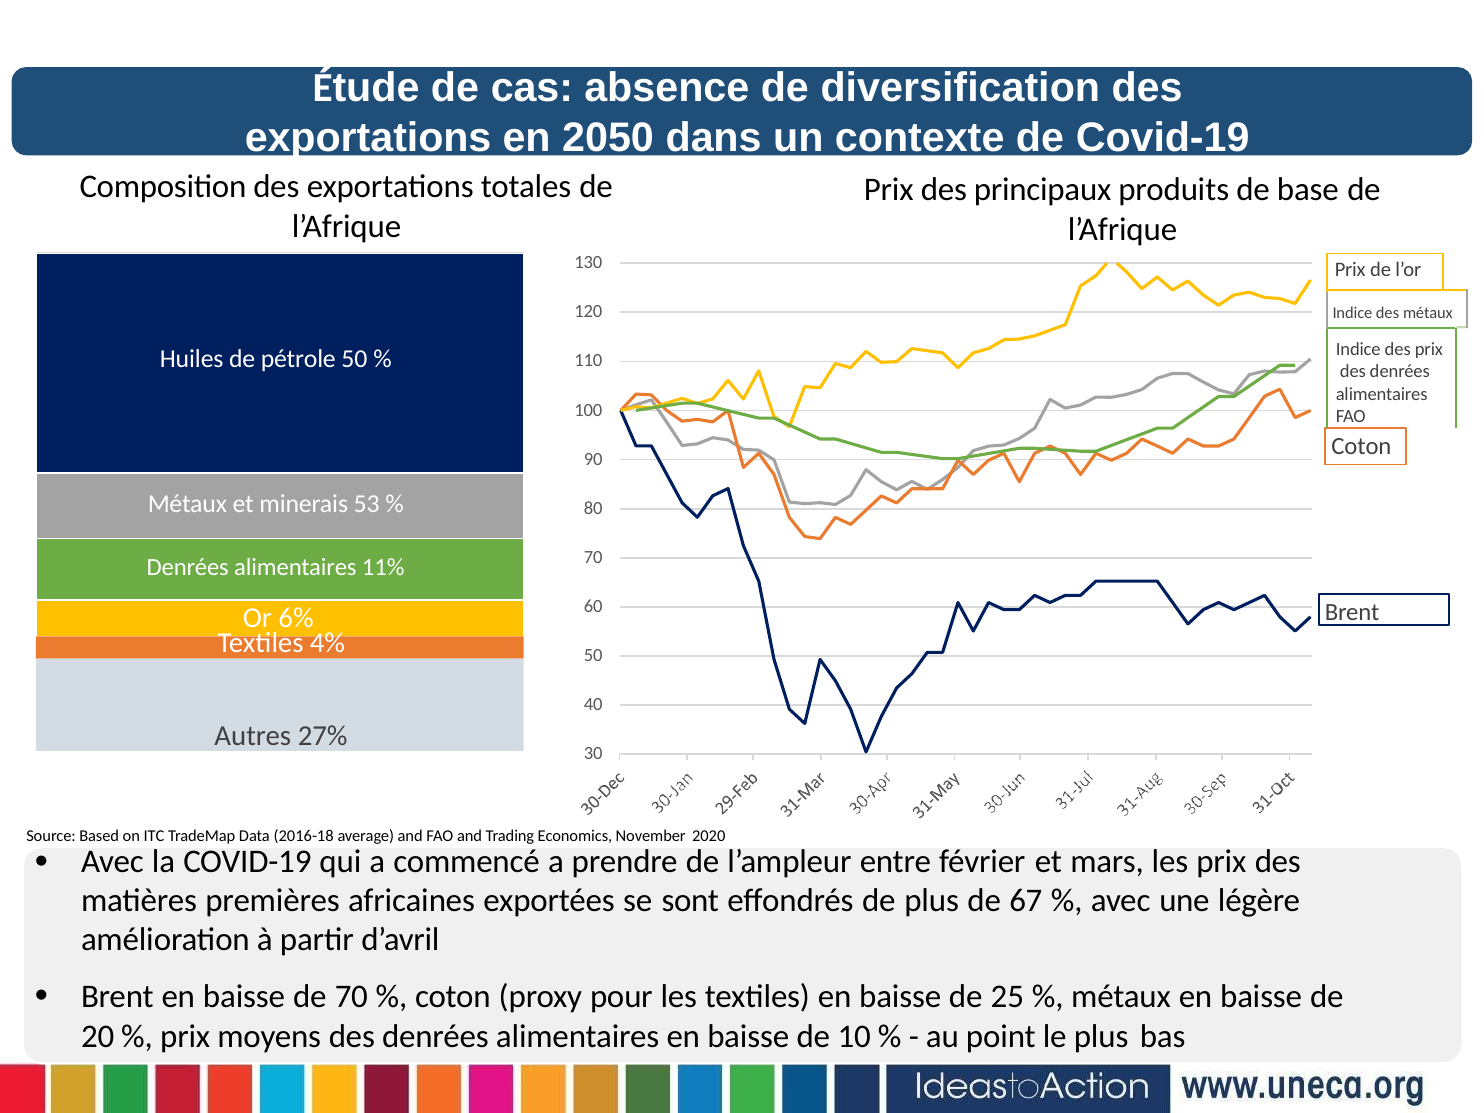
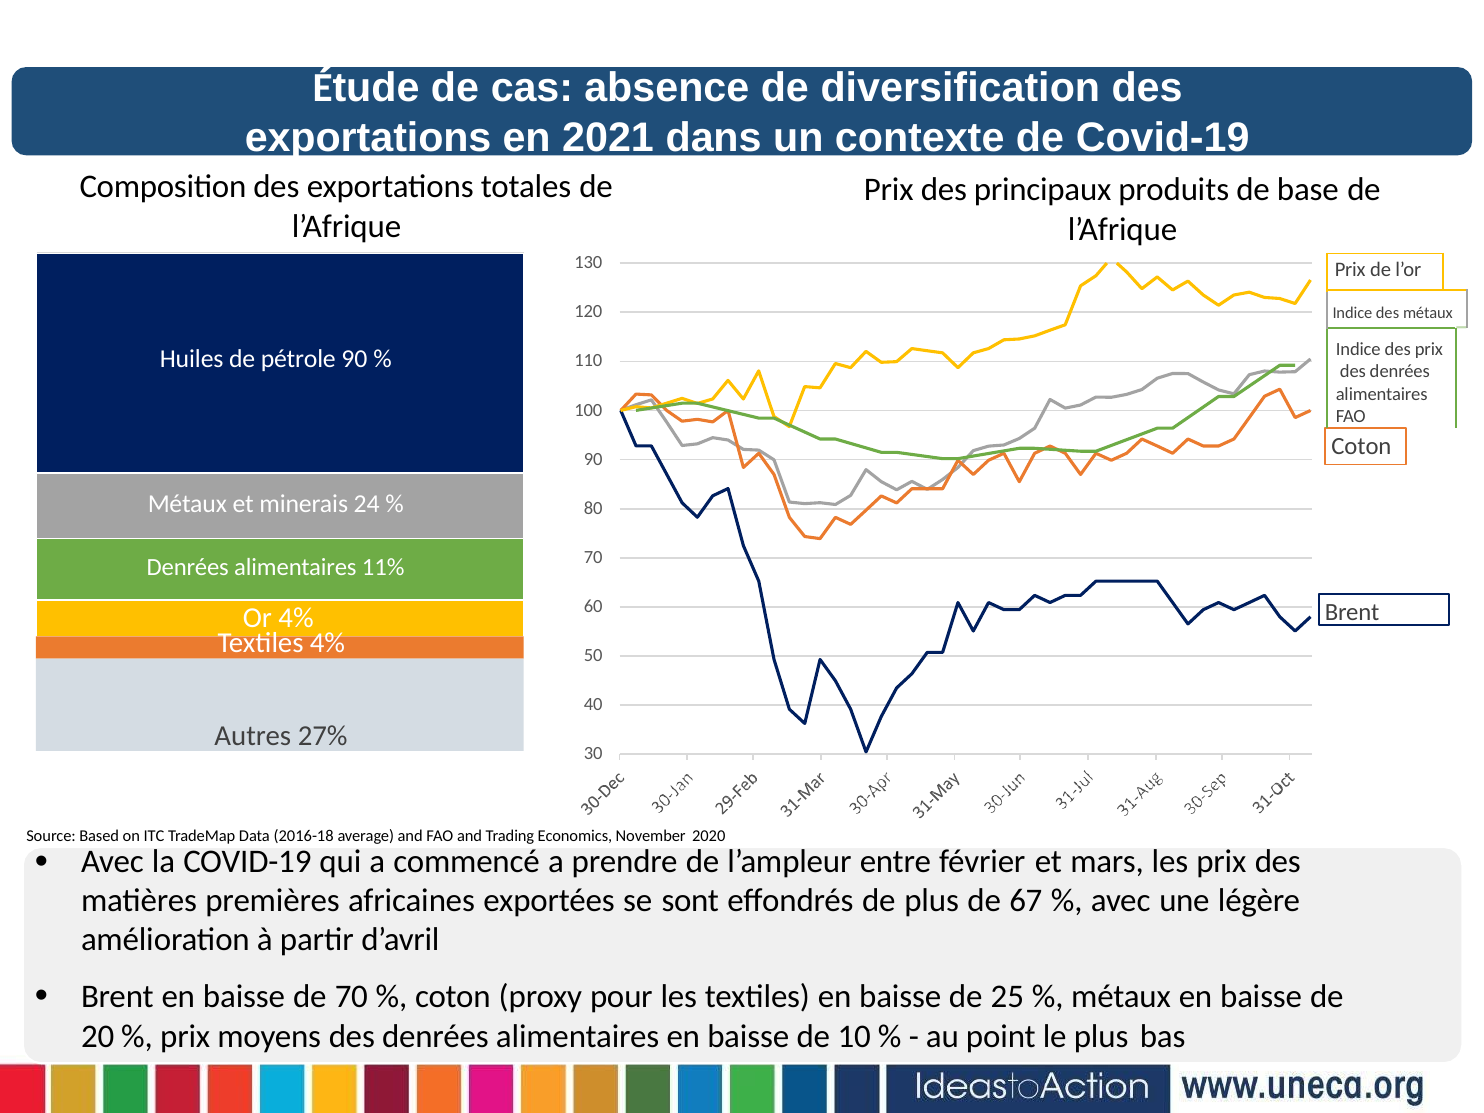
2050: 2050 -> 2021
pétrole 50: 50 -> 90
53: 53 -> 24
Or 6%: 6% -> 4%
